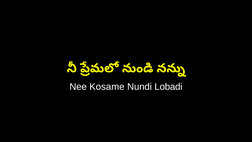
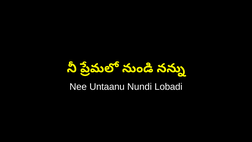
Kosame: Kosame -> Untaanu
